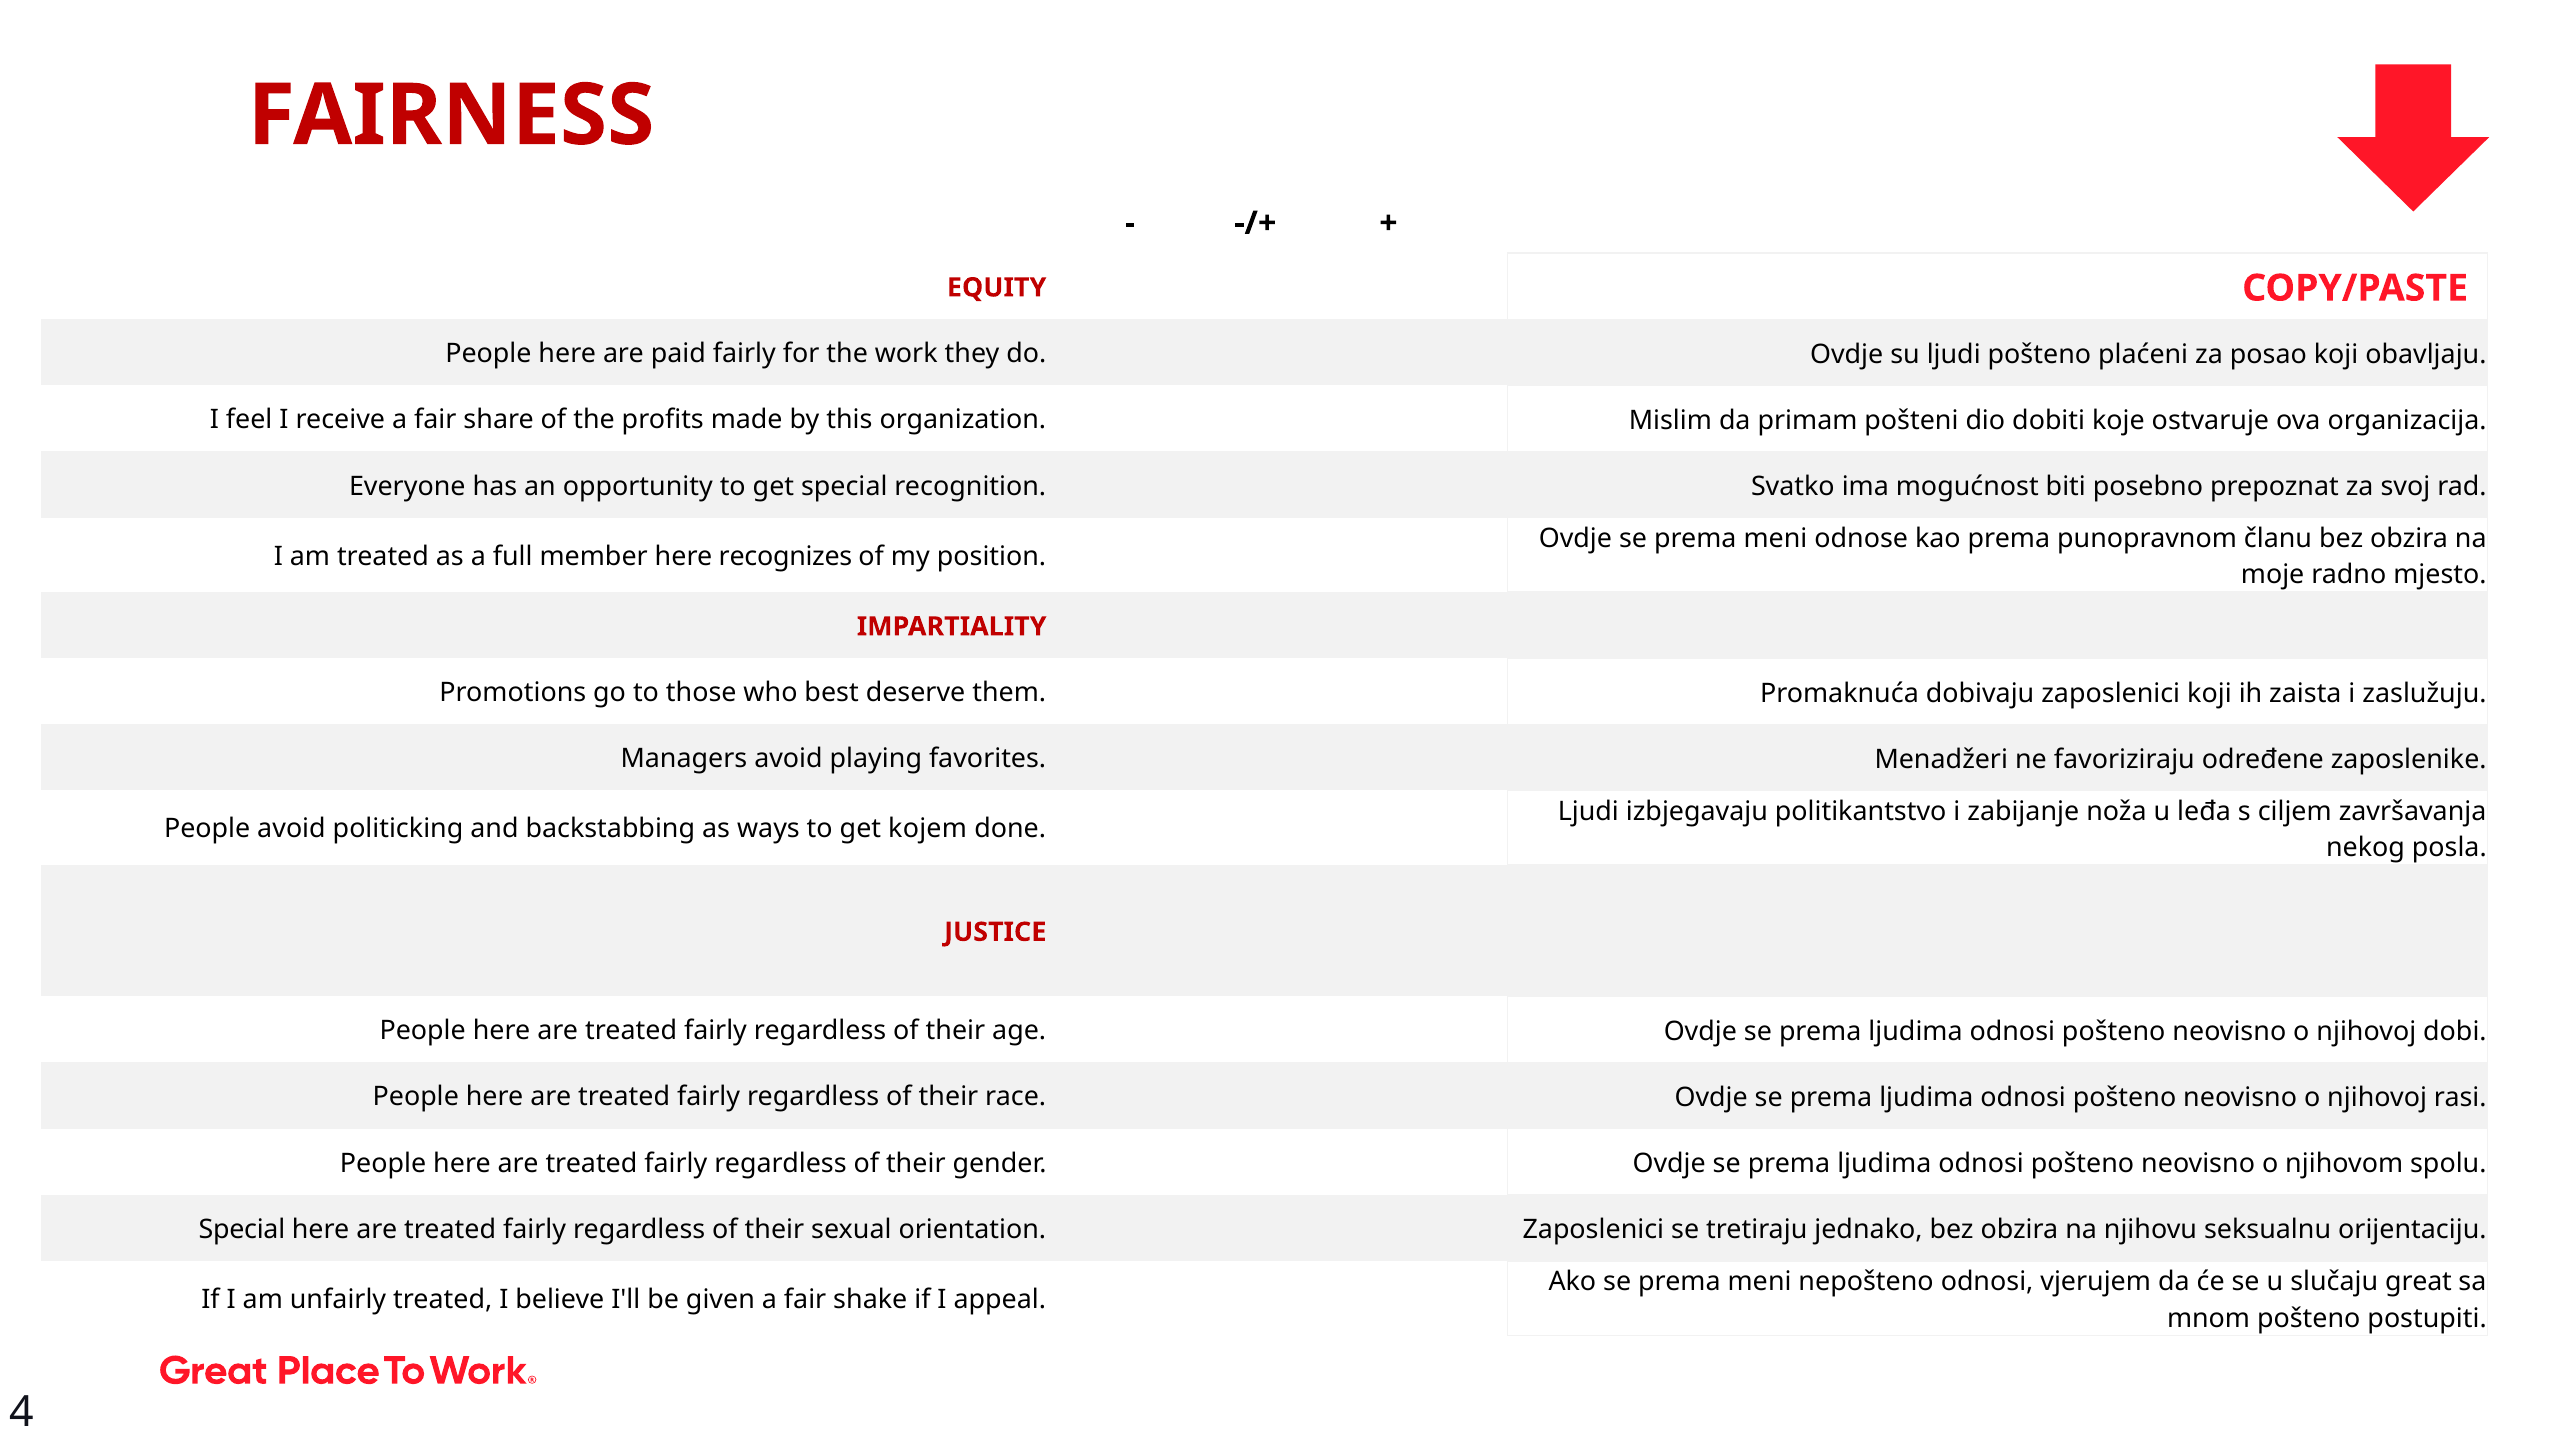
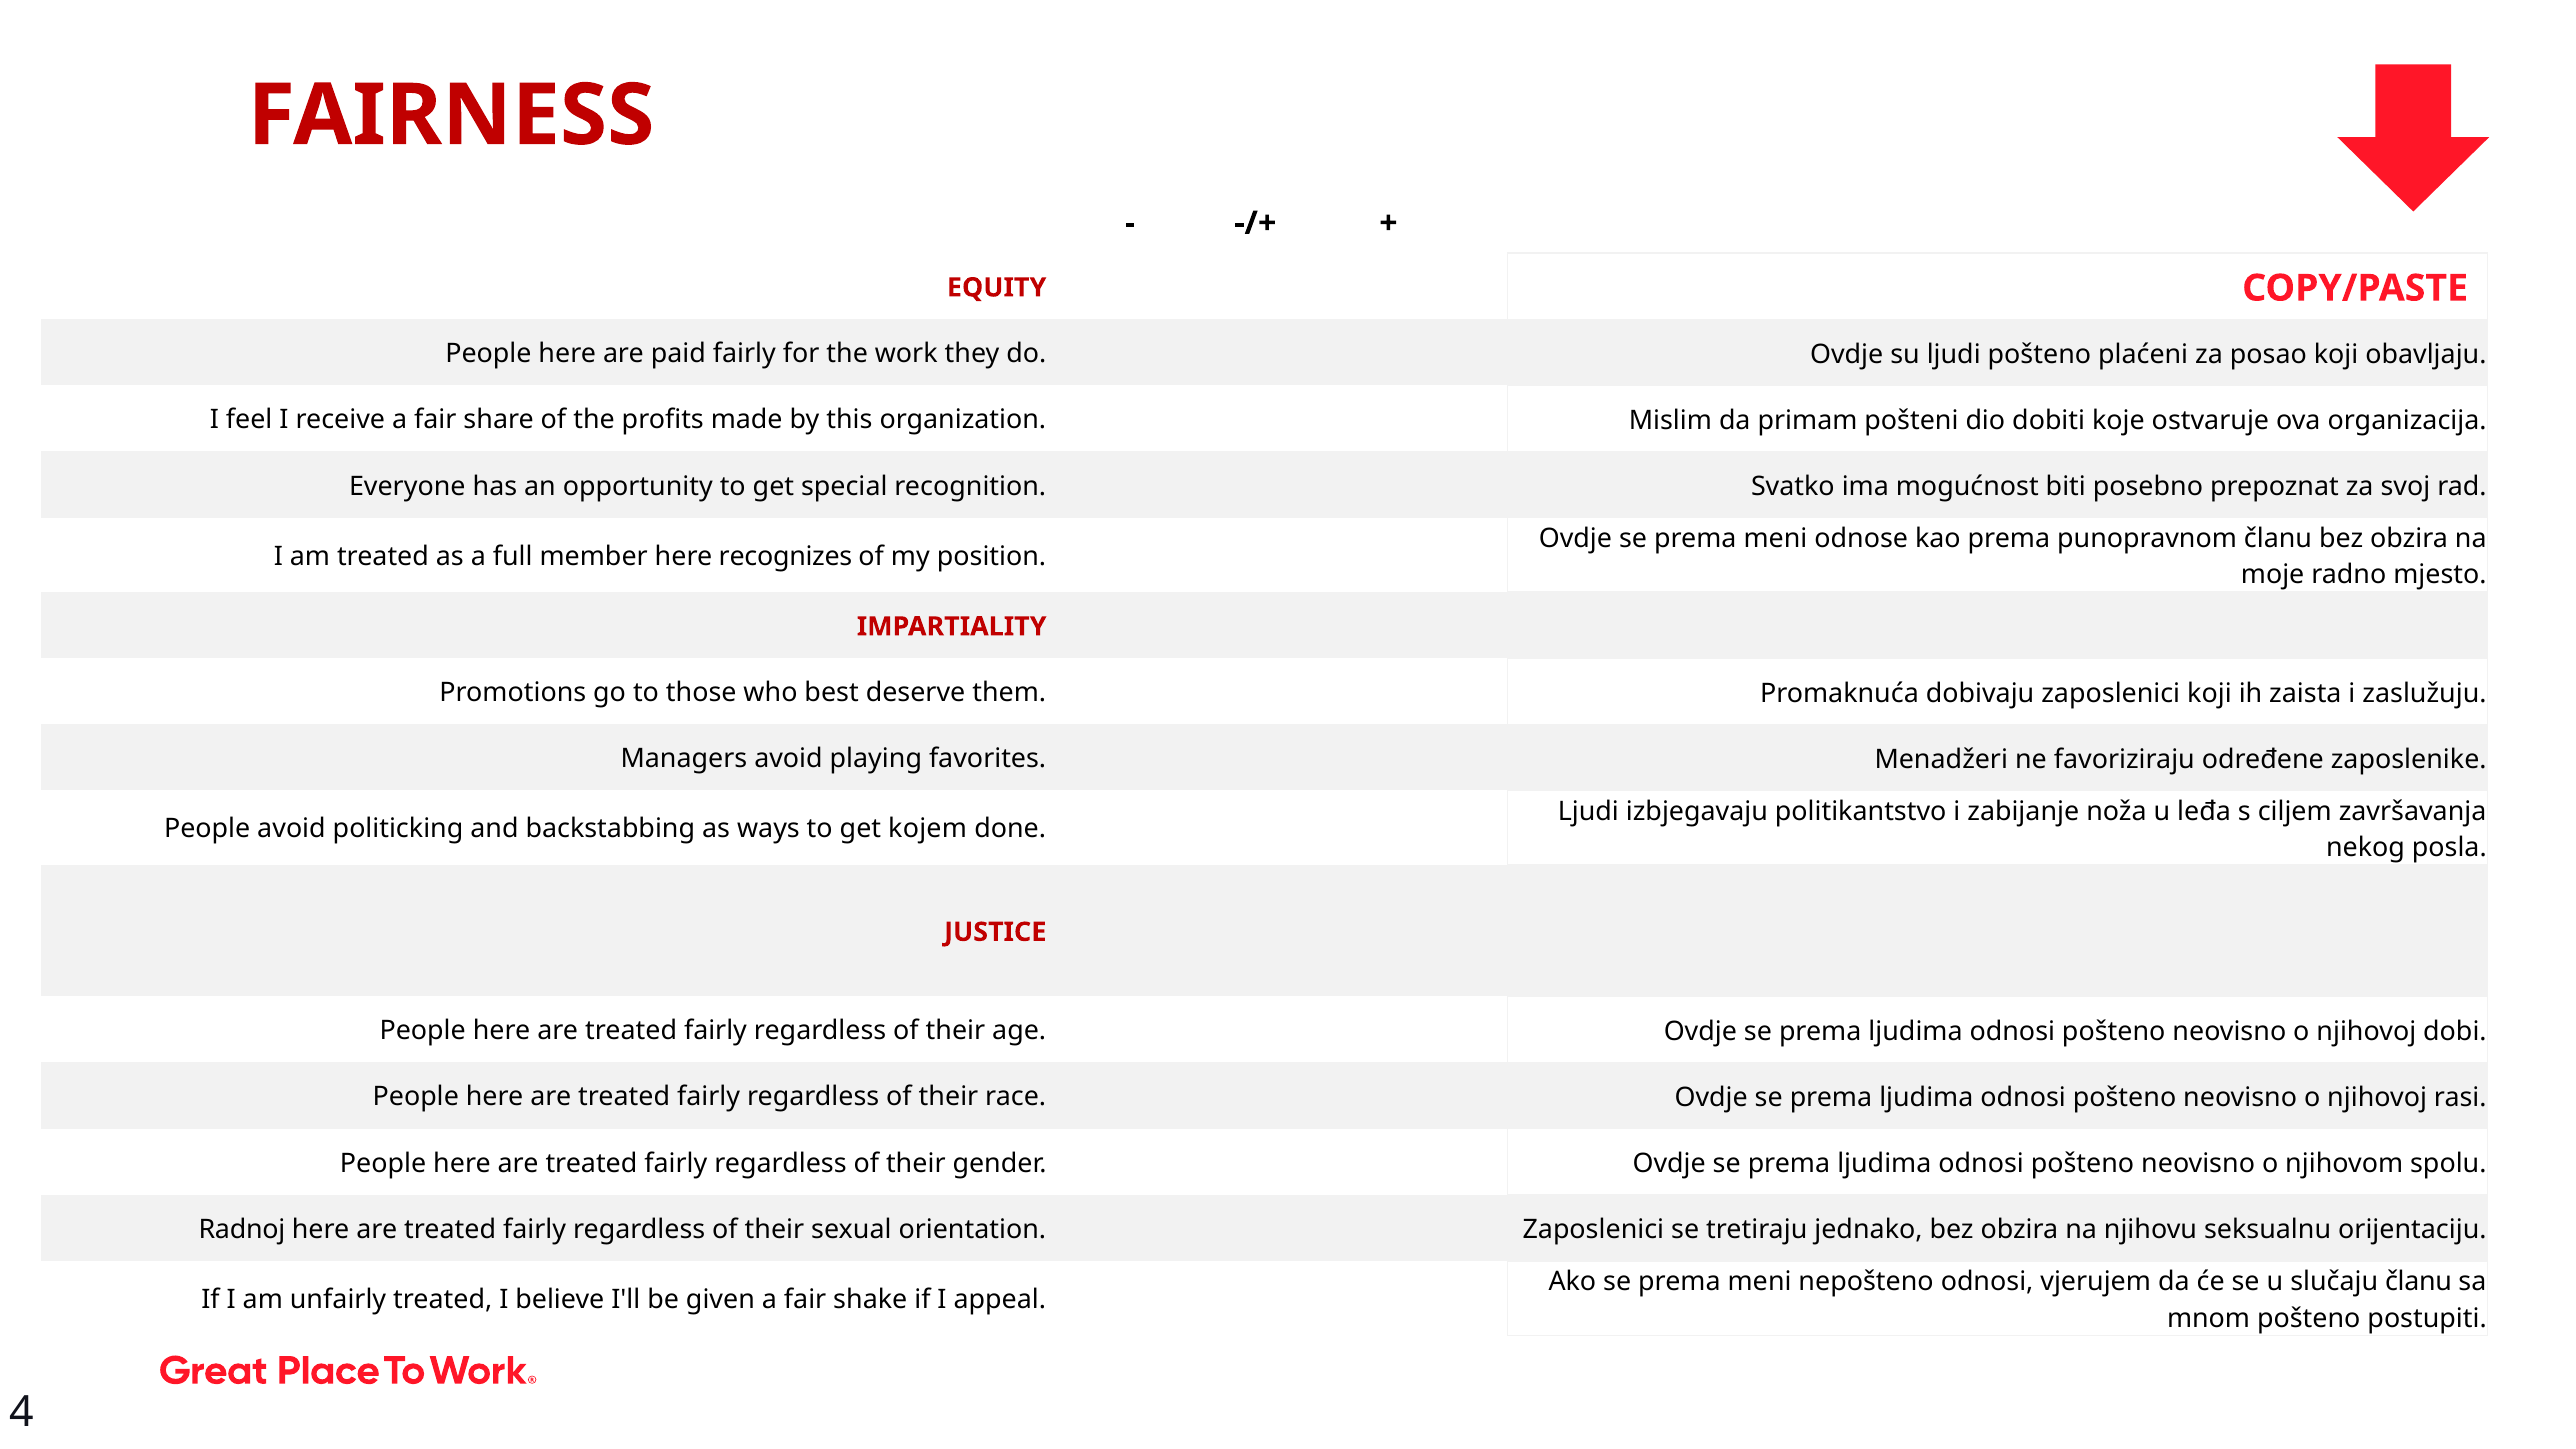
Special at (242, 1229): Special -> Radnoj
slučaju great: great -> članu
